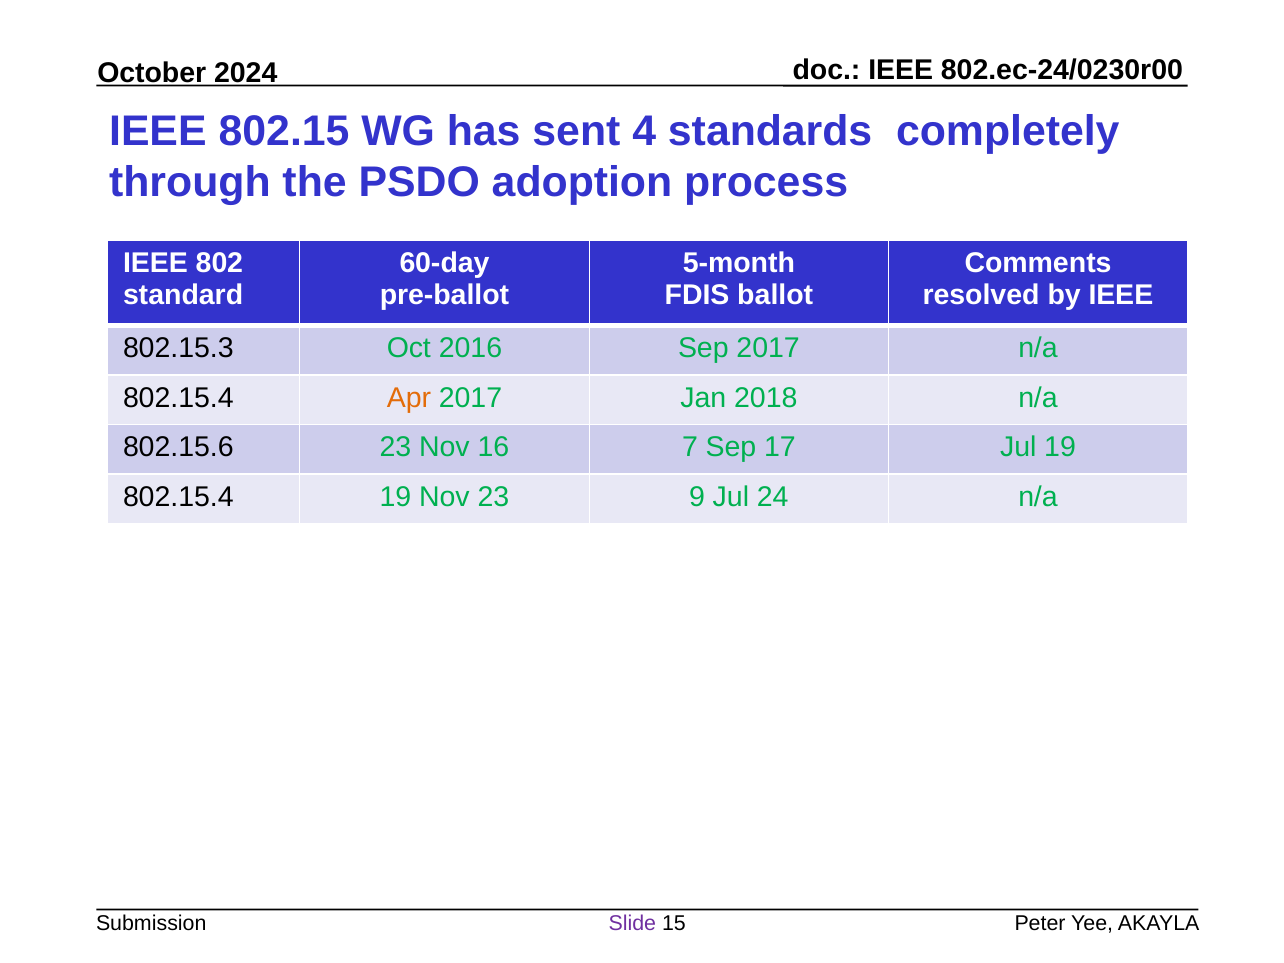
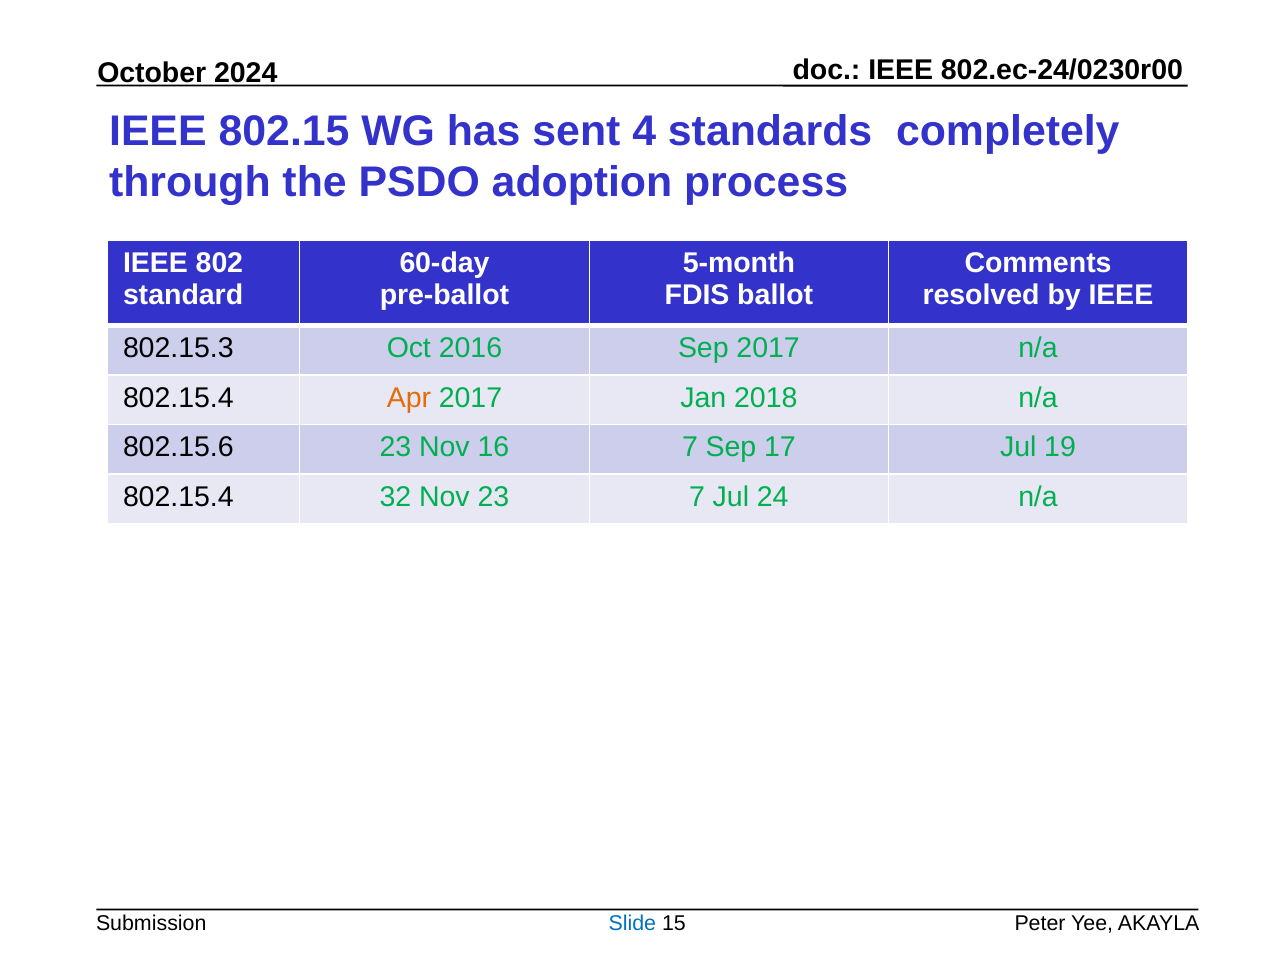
802.15.4 19: 19 -> 32
23 9: 9 -> 7
Slide colour: purple -> blue
